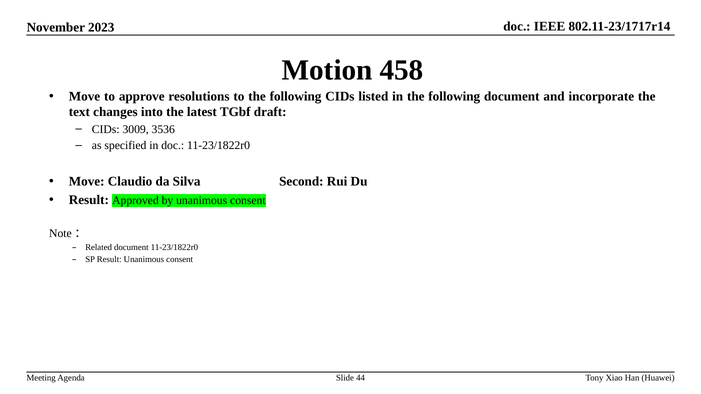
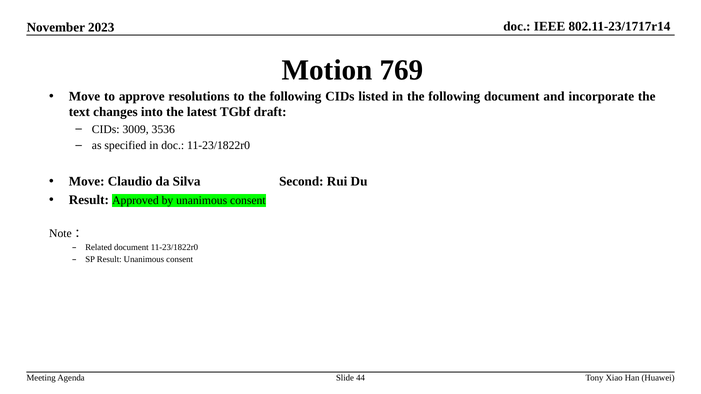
458: 458 -> 769
